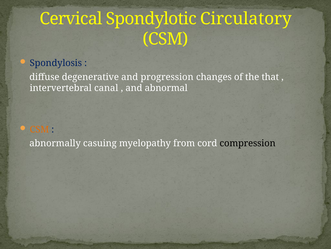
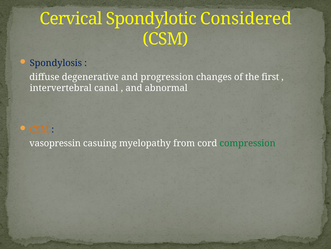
Circulatory: Circulatory -> Considered
that: that -> first
abnormally: abnormally -> vasopressin
compression colour: black -> green
